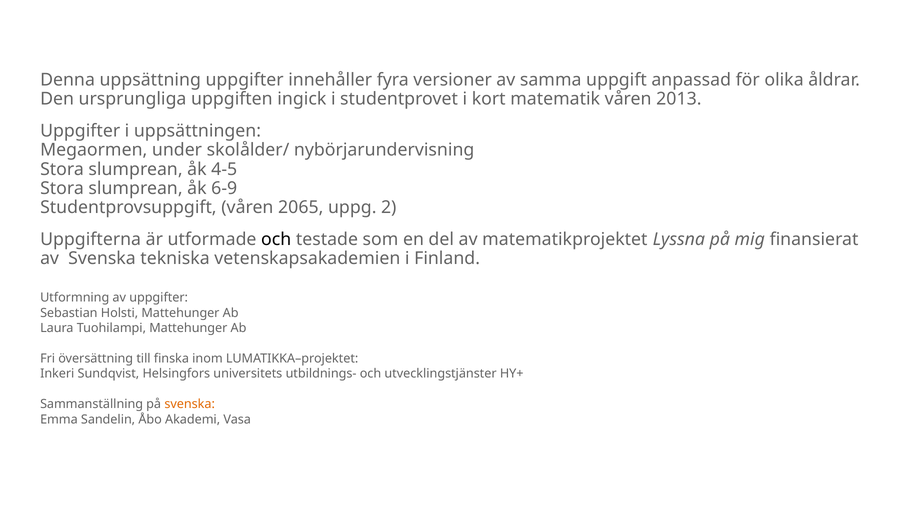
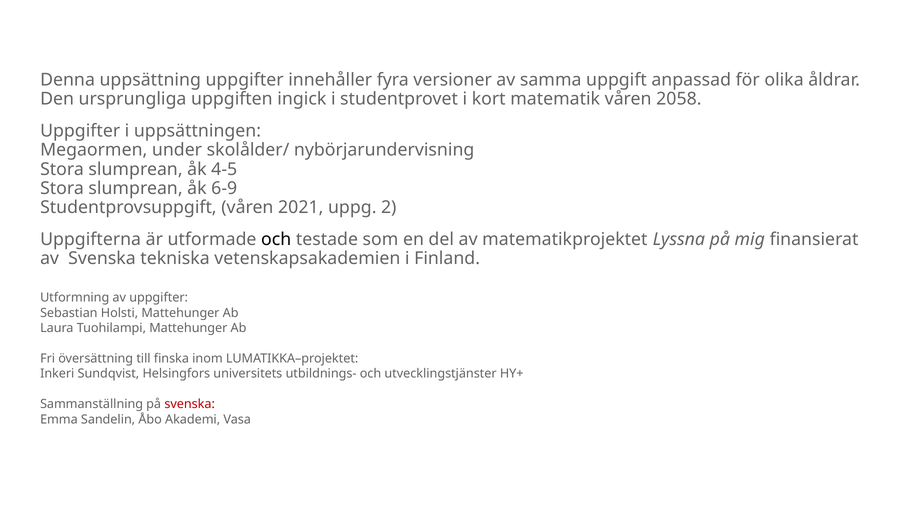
2013: 2013 -> 2058
2065: 2065 -> 2021
svenska at (190, 404) colour: orange -> red
